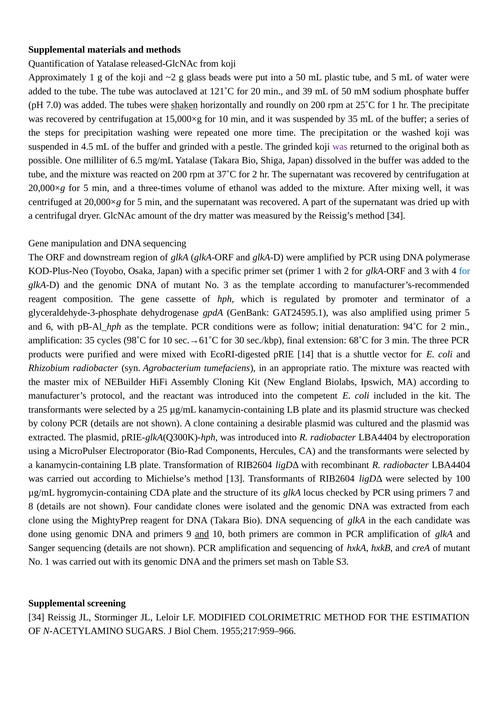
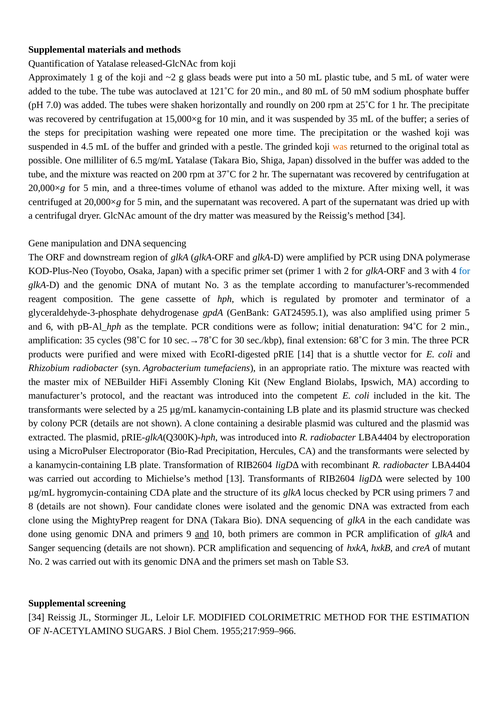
39: 39 -> 80
shaken underline: present -> none
was at (340, 146) colour: purple -> orange
original both: both -> total
sec.→61˚C: sec.→61˚C -> sec.→78˚C
Bio-Rad Components: Components -> Precipitation
No 1: 1 -> 2
